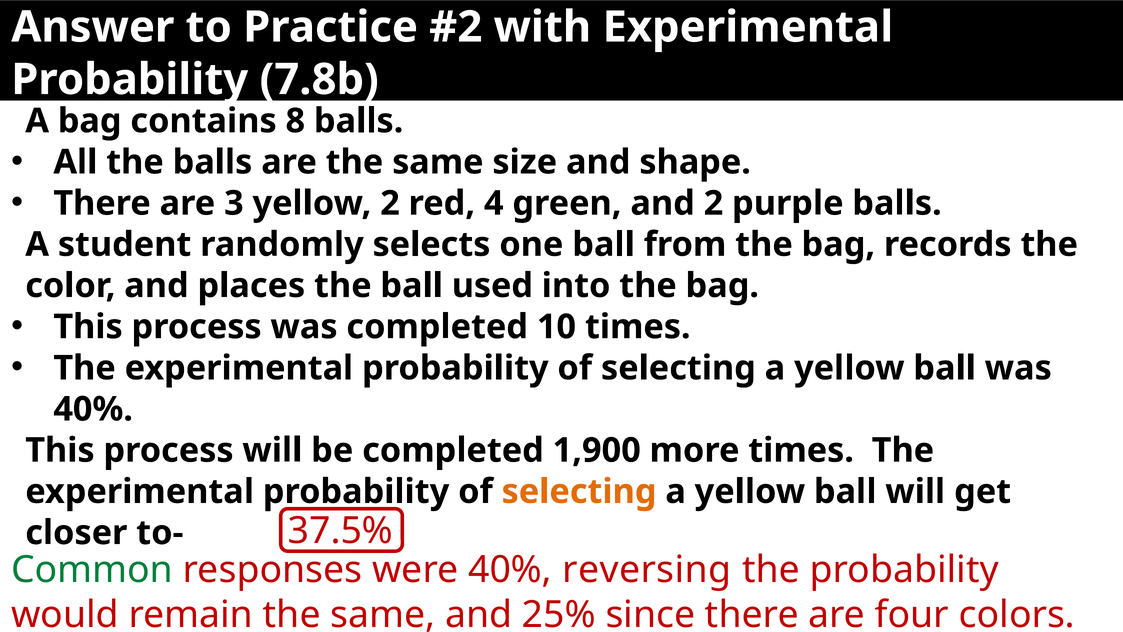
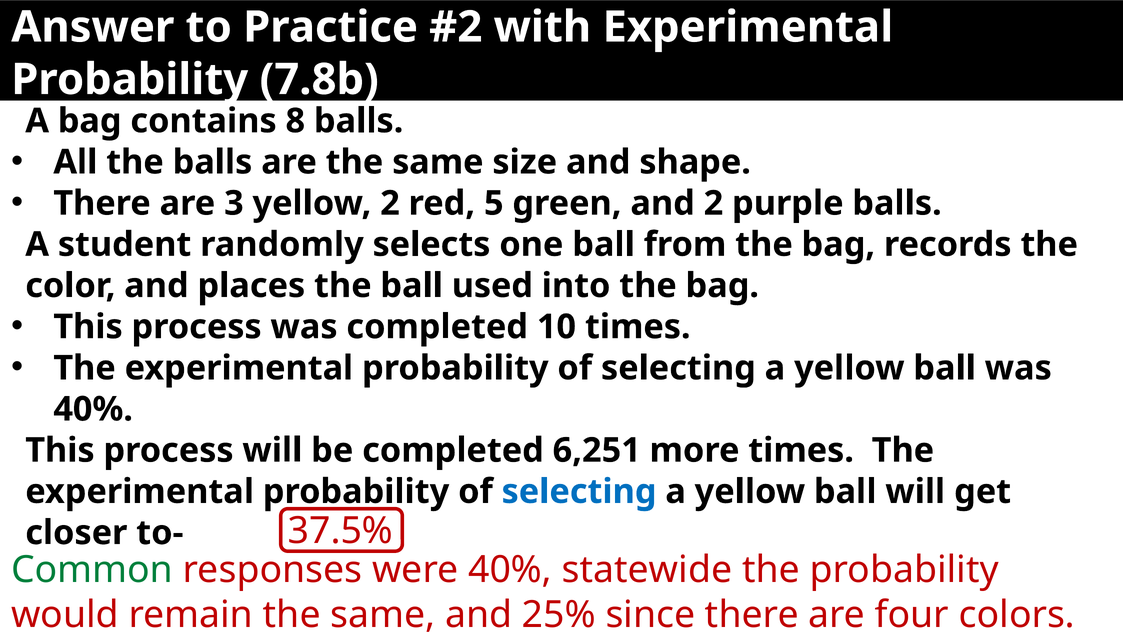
4: 4 -> 5
1,900: 1,900 -> 6,251
selecting at (579, 491) colour: orange -> blue
reversing: reversing -> statewide
